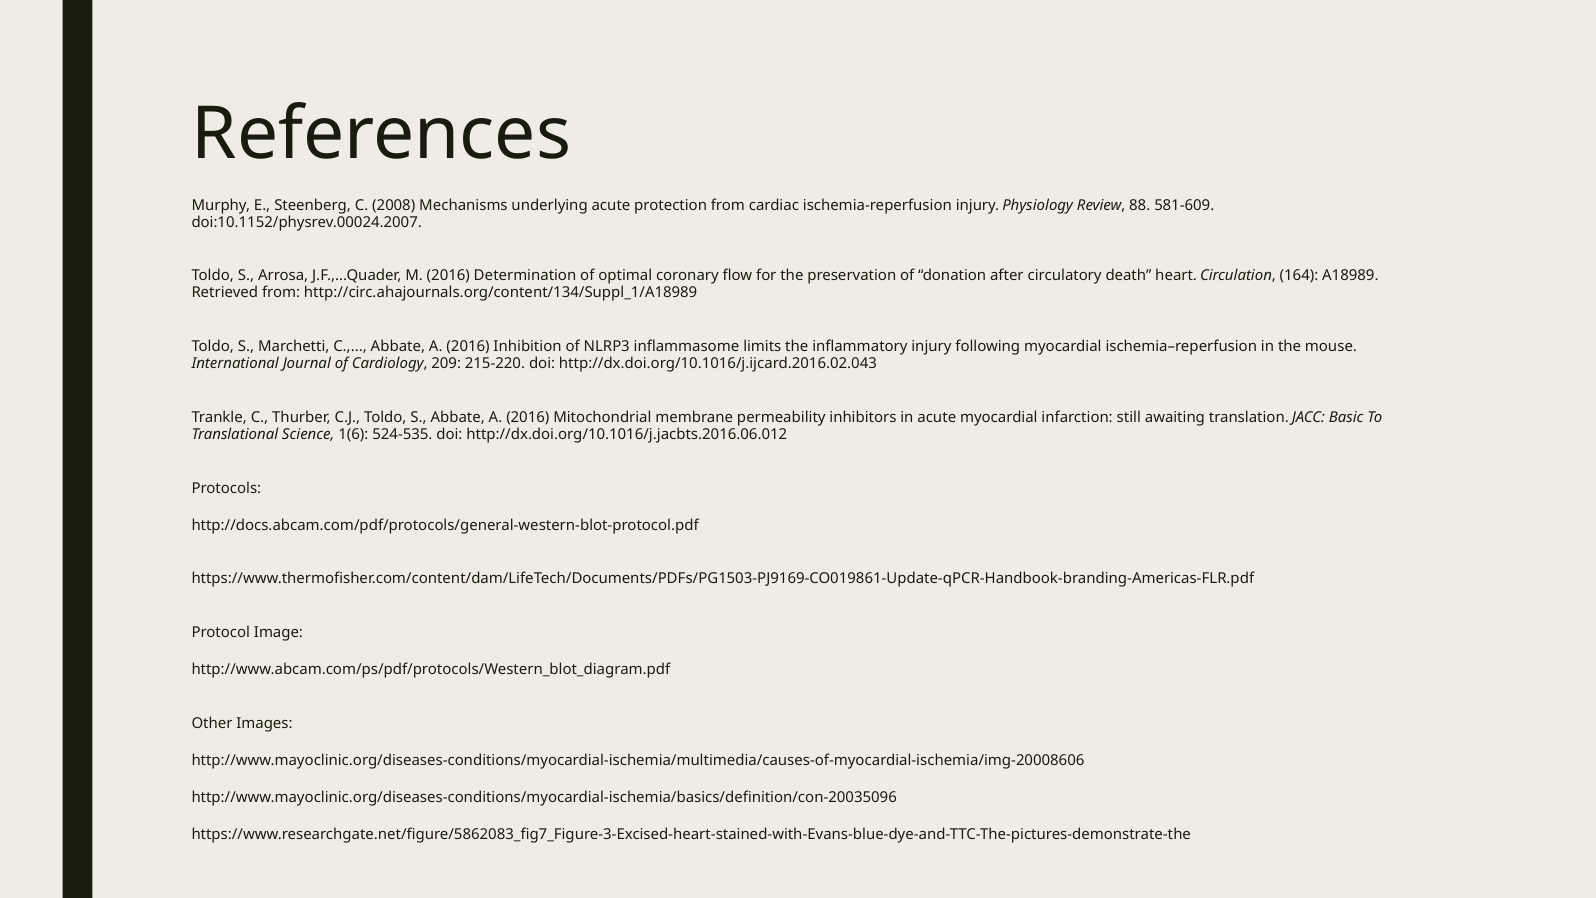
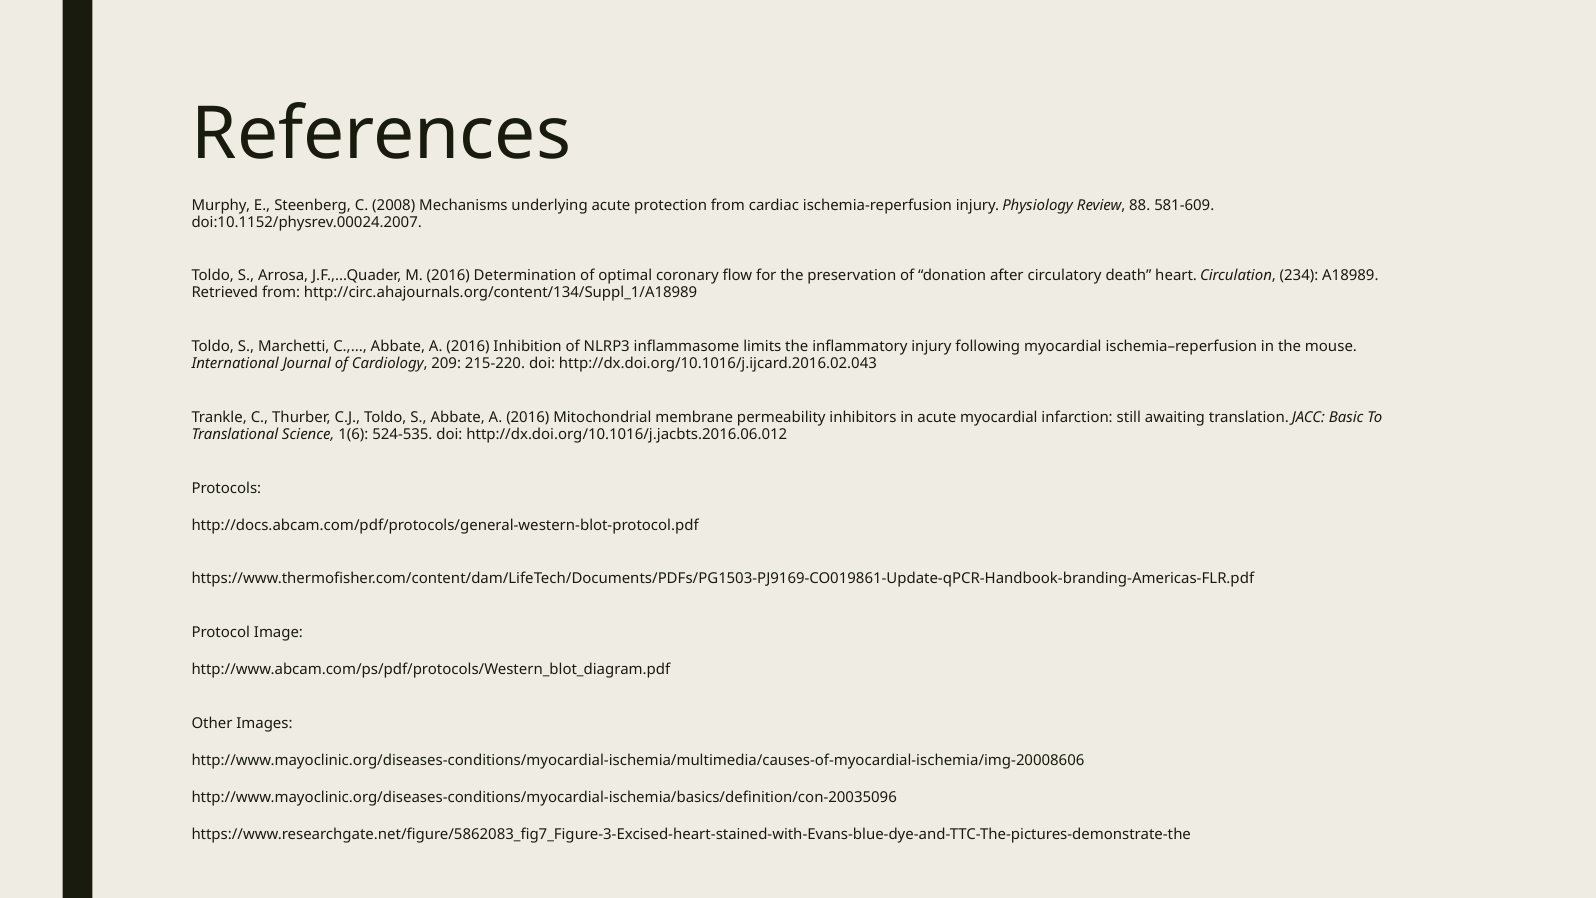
164: 164 -> 234
